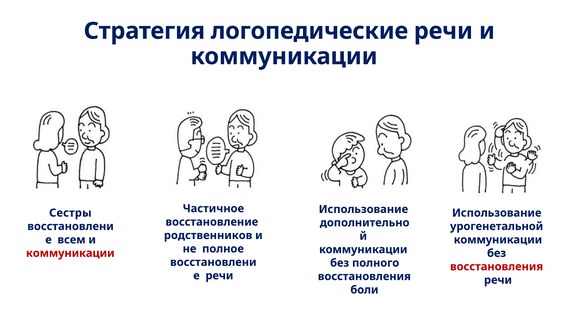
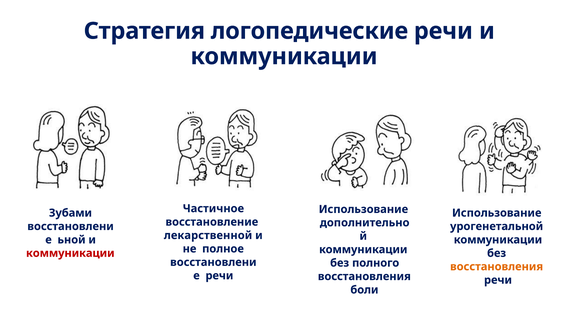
Сестры: Сестры -> Зубами
родственников: родственников -> лекарственной
всем: всем -> ьной
восстановления at (497, 267) colour: red -> orange
